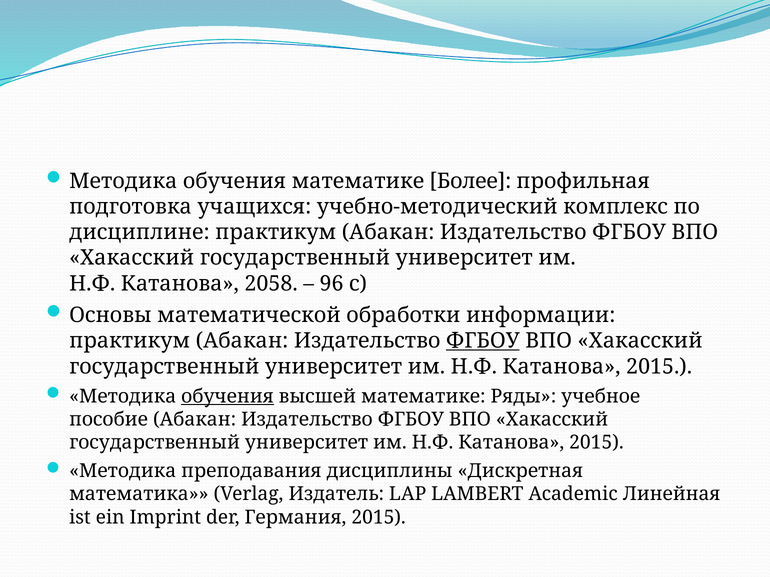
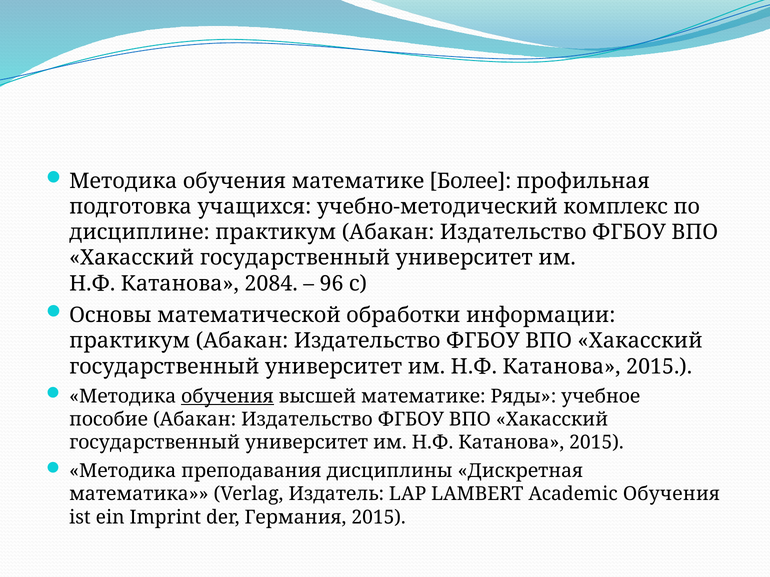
2058: 2058 -> 2084
ФГБОУ at (483, 341) underline: present -> none
Academic Линейная: Линейная -> Обучения
